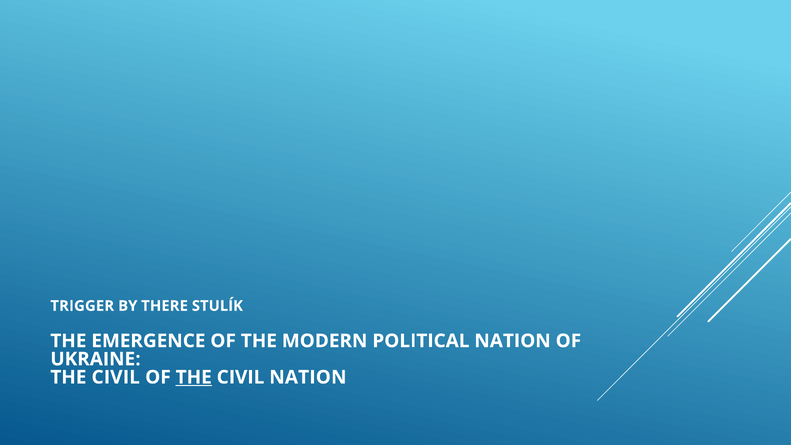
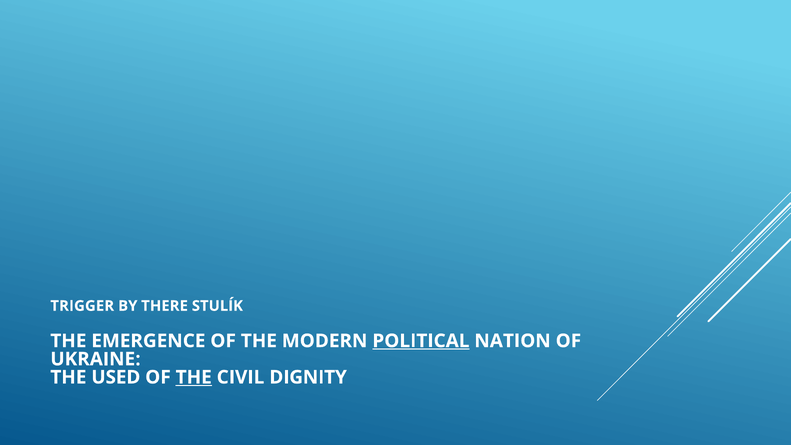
POLITICAL underline: none -> present
CIVIL at (116, 377): CIVIL -> USED
CIVIL NATION: NATION -> DIGNITY
